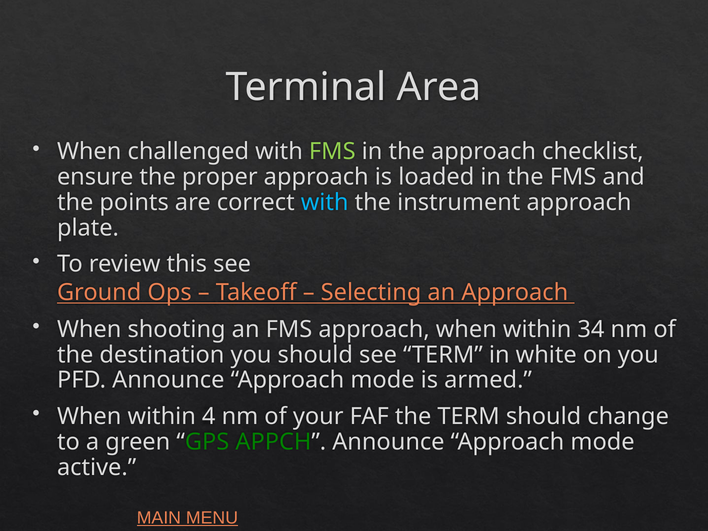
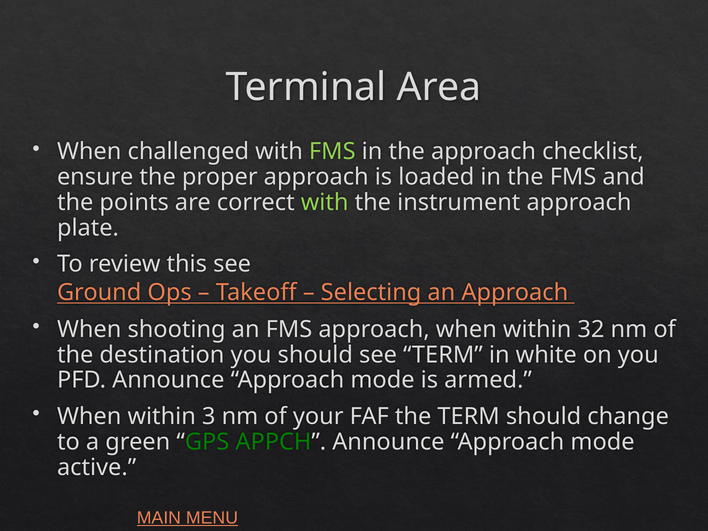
with at (325, 203) colour: light blue -> light green
34: 34 -> 32
4: 4 -> 3
